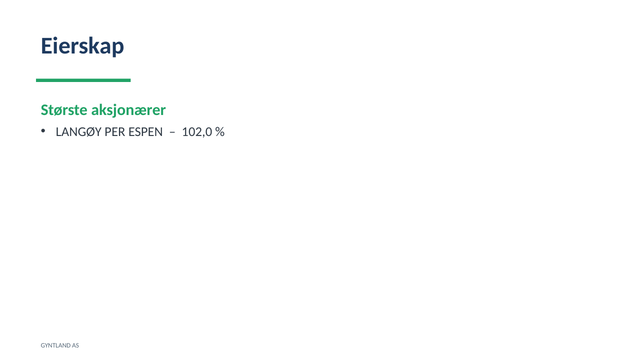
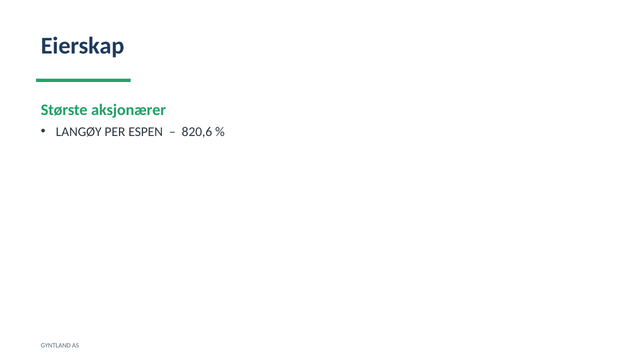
102,0: 102,0 -> 820,6
